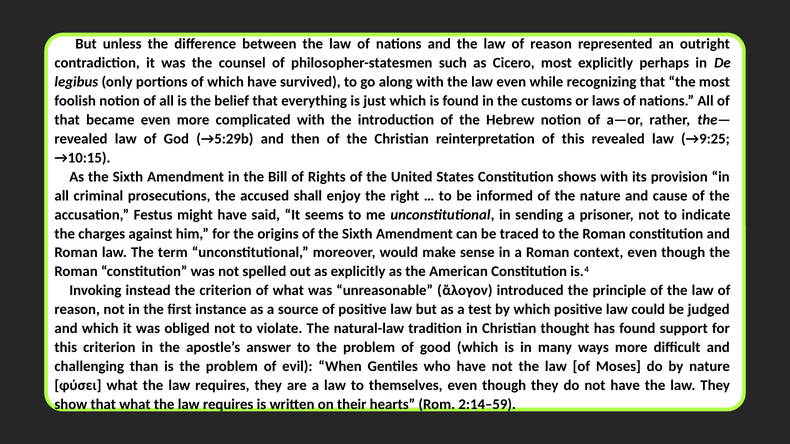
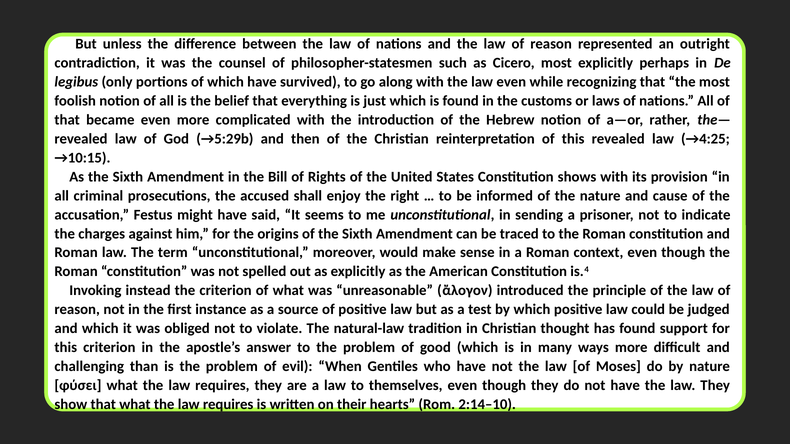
→9:25: →9:25 -> →4:25
2:14–59: 2:14–59 -> 2:14–10
